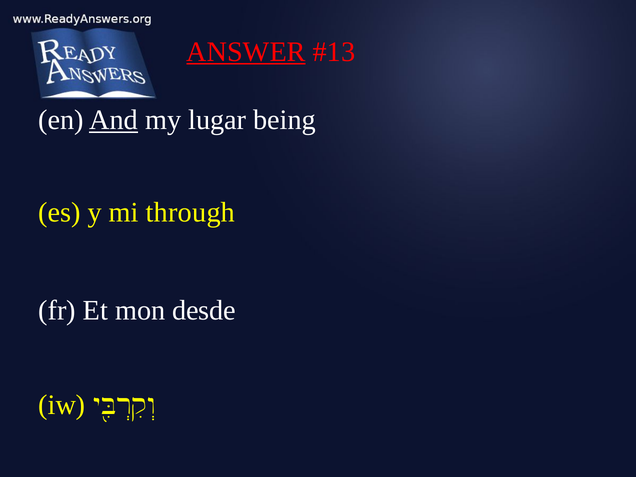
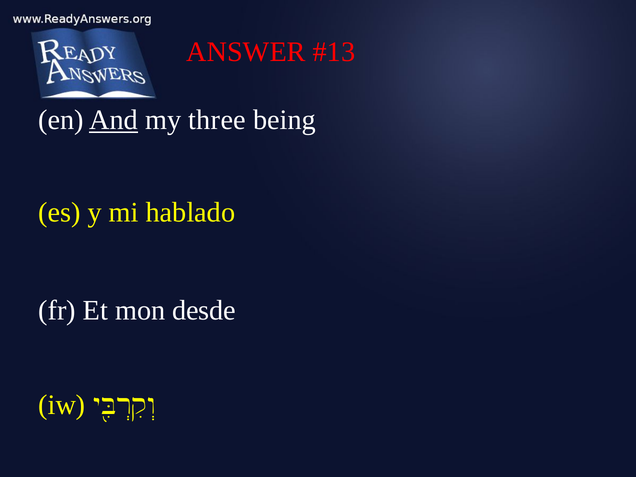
ANSWER underline: present -> none
lugar: lugar -> three
through: through -> hablado
